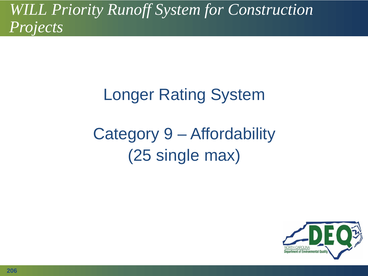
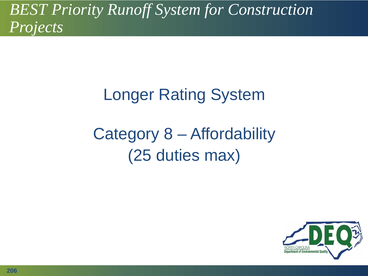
WILL: WILL -> BEST
9: 9 -> 8
single: single -> duties
